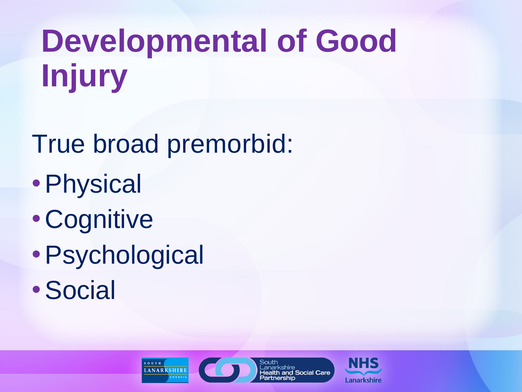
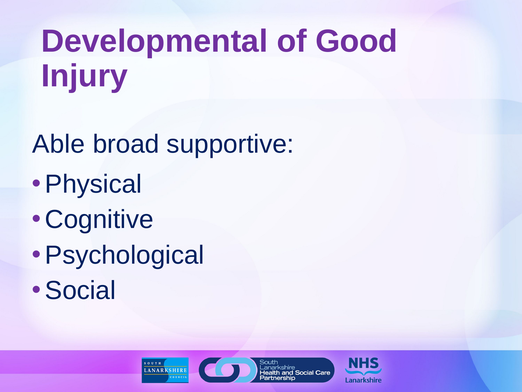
True: True -> Able
premorbid: premorbid -> supportive
